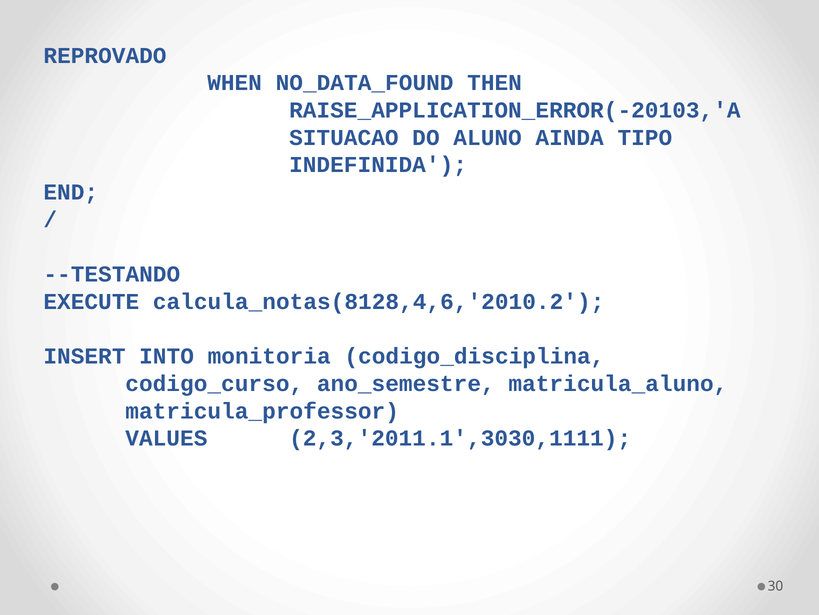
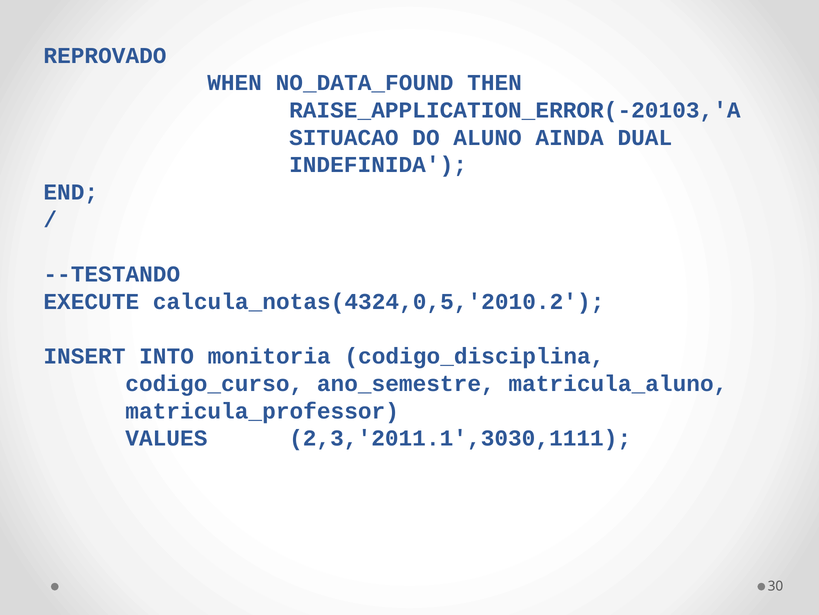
TIPO: TIPO -> DUAL
calcula_notas(8128,4,6,'2010.2: calcula_notas(8128,4,6,'2010.2 -> calcula_notas(4324,0,5,'2010.2
